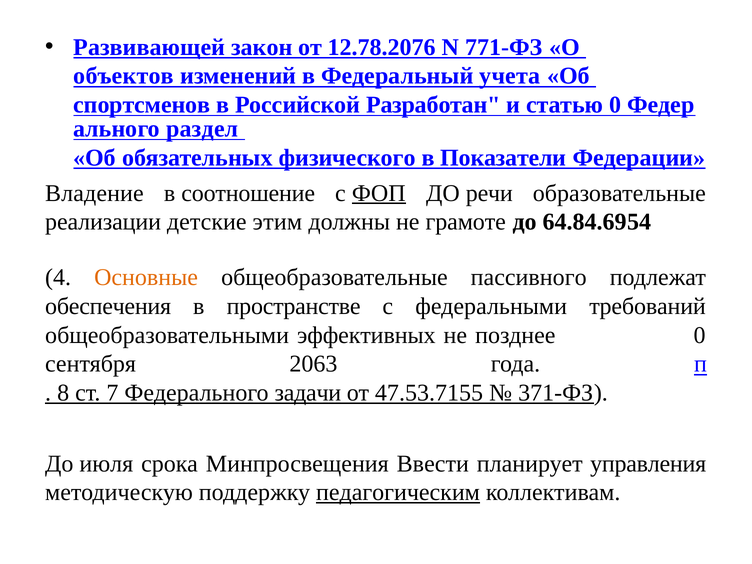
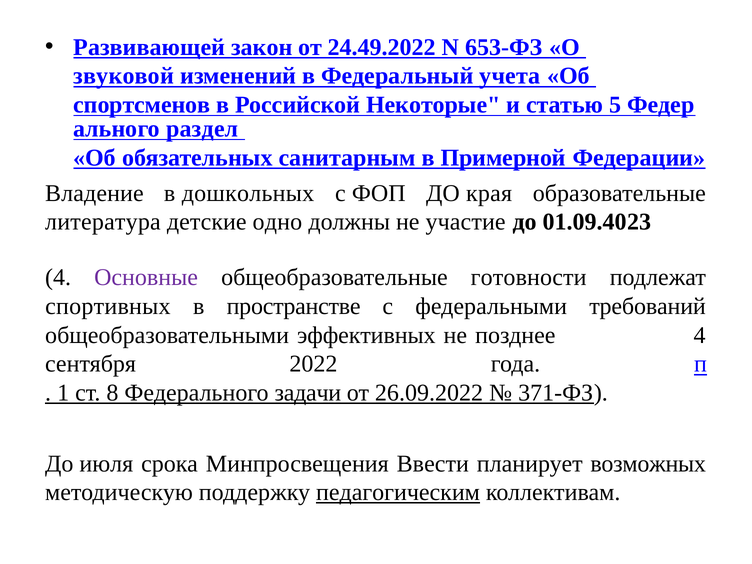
12.78.2076: 12.78.2076 -> 24.49.2022
771-ФЗ: 771-ФЗ -> 653-ФЗ
объектов: объектов -> звуковой
Разработан: Разработан -> Некоторые
статью 0: 0 -> 5
физического: физического -> санитарным
Показатели: Показатели -> Примерной
соотношение: соотношение -> дошкольных
ФОП underline: present -> none
речи: речи -> края
реализации: реализации -> литература
этим: этим -> одно
грамоте: грамоте -> участие
64.84.6954: 64.84.6954 -> 01.09.4023
Основные colour: orange -> purple
пассивного: пассивного -> готовности
обеспечения: обеспечения -> спортивных
позднее 0: 0 -> 4
2063: 2063 -> 2022
8: 8 -> 1
7: 7 -> 8
47.53.7155: 47.53.7155 -> 26.09.2022
управления: управления -> возможных
